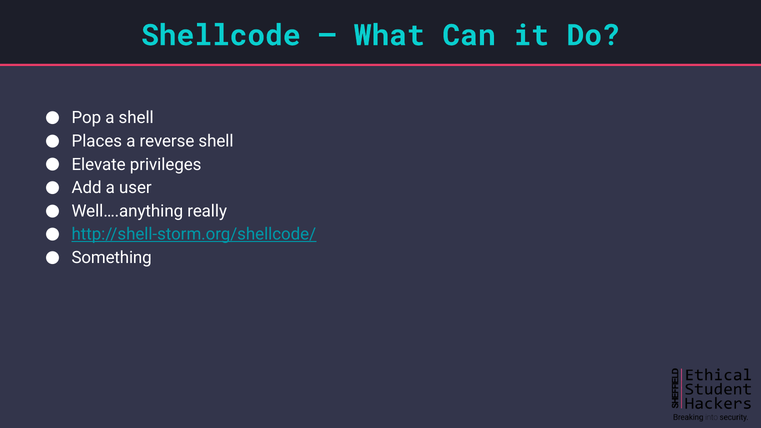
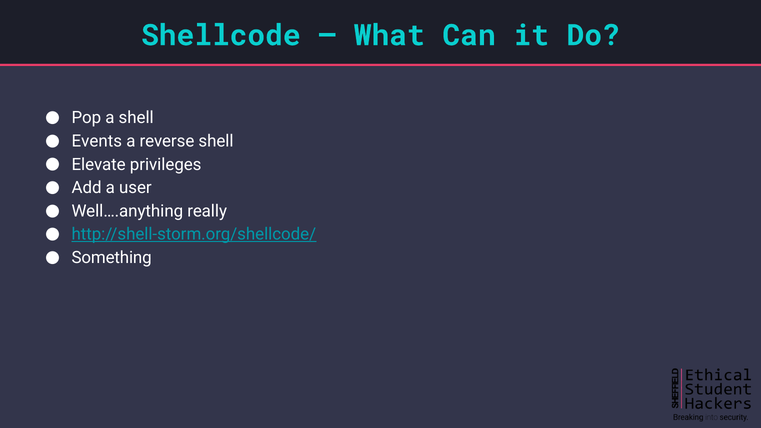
Places: Places -> Events
